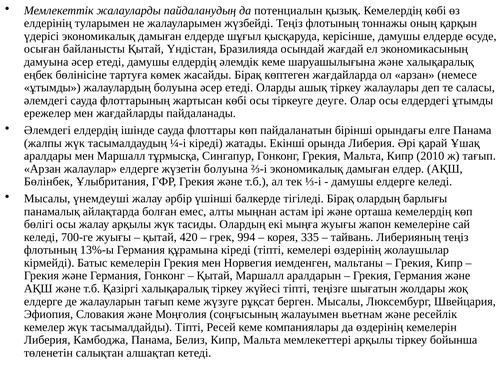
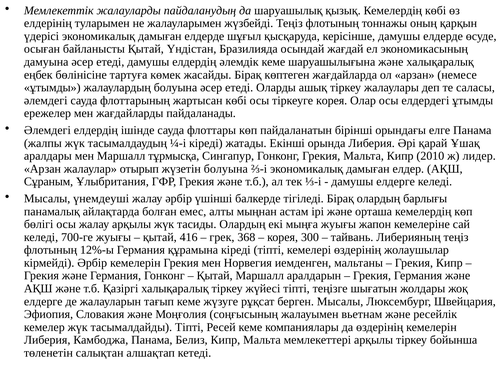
потенциалын: потенциалын -> шаруашылық
тіркеуге деуге: деуге -> корея
ж тағып: тағып -> лидер
жалаулар елдерге: елдерге -> отырып
Бөлінбек: Бөлінбек -> Сұраным
420: 420 -> 416
994: 994 -> 368
335: 335 -> 300
13%-ы: 13%-ы -> 12%-ы
кірмейді Батыс: Батыс -> Әрбір
